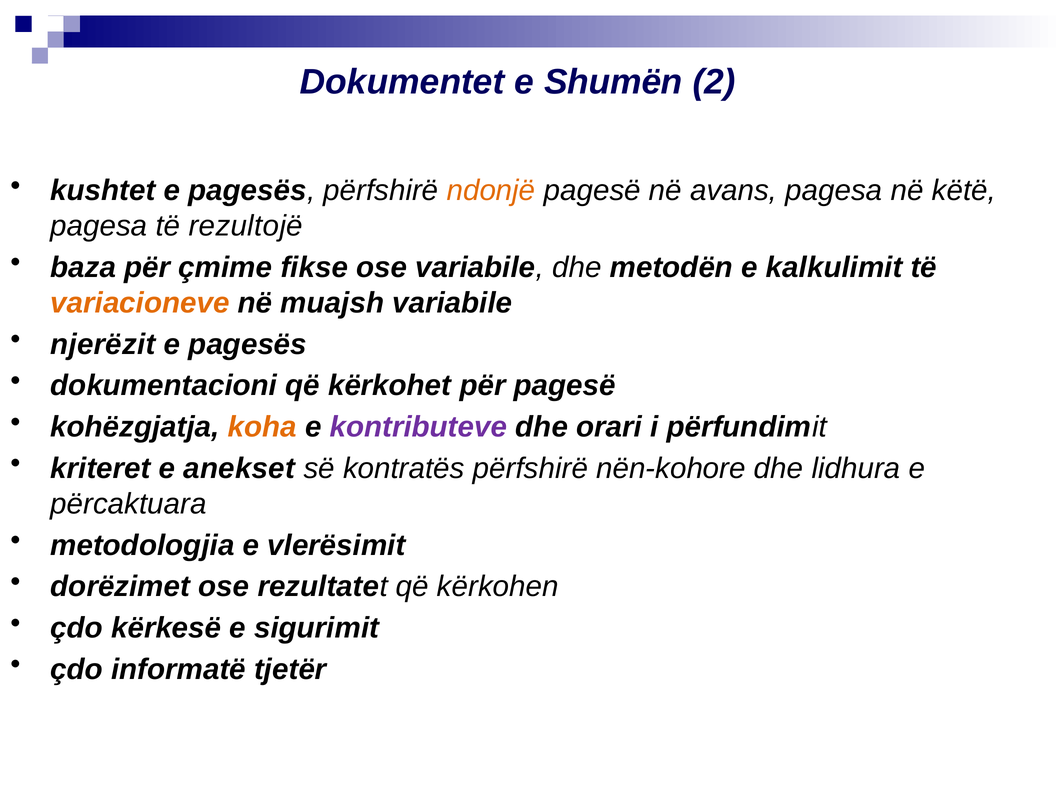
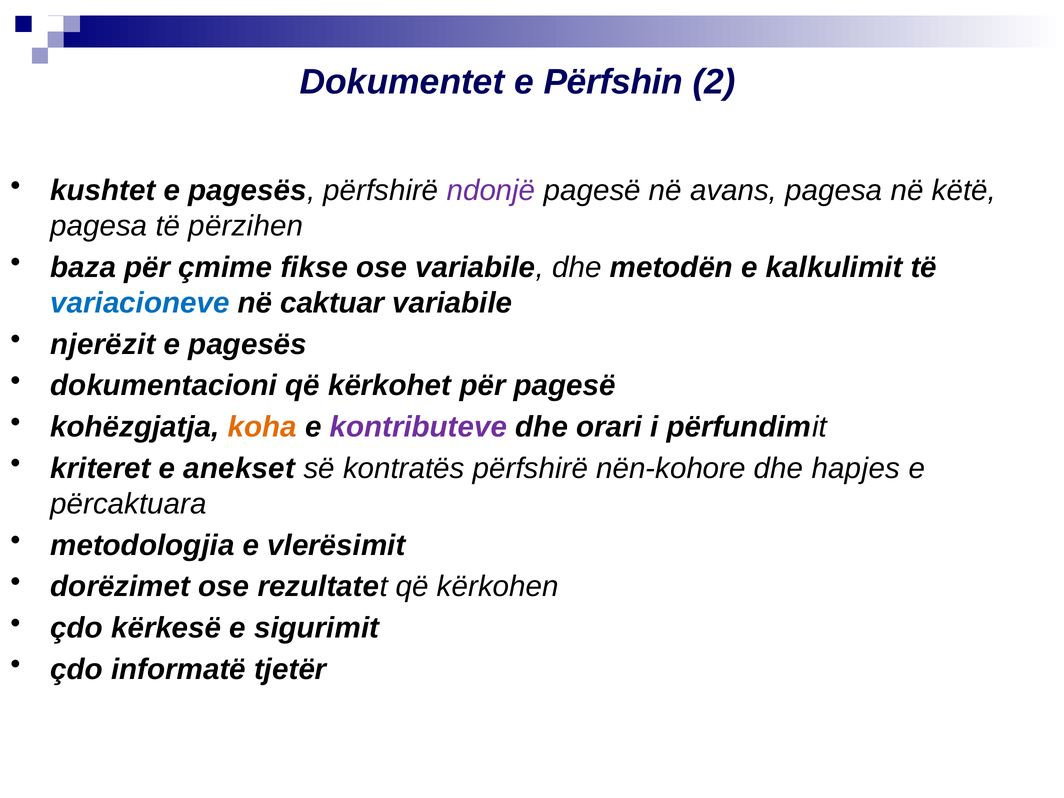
Shumën: Shumën -> Përfshin
ndonjë colour: orange -> purple
rezultojë: rezultojë -> përzihen
variacioneve colour: orange -> blue
muajsh: muajsh -> caktuar
lidhura: lidhura -> hapjes
